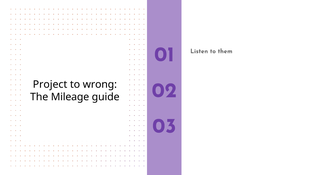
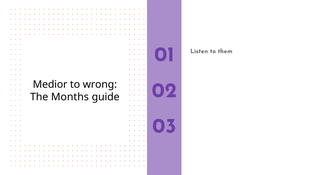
Project: Project -> Medior
Mileage: Mileage -> Months
